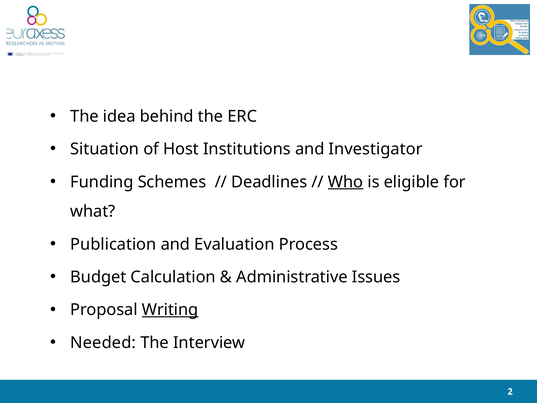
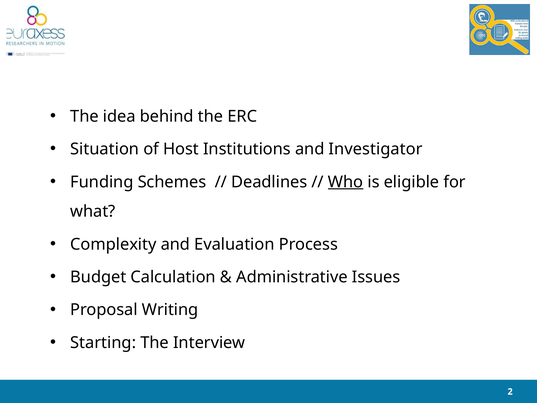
Publication: Publication -> Complexity
Writing underline: present -> none
Needed: Needed -> Starting
